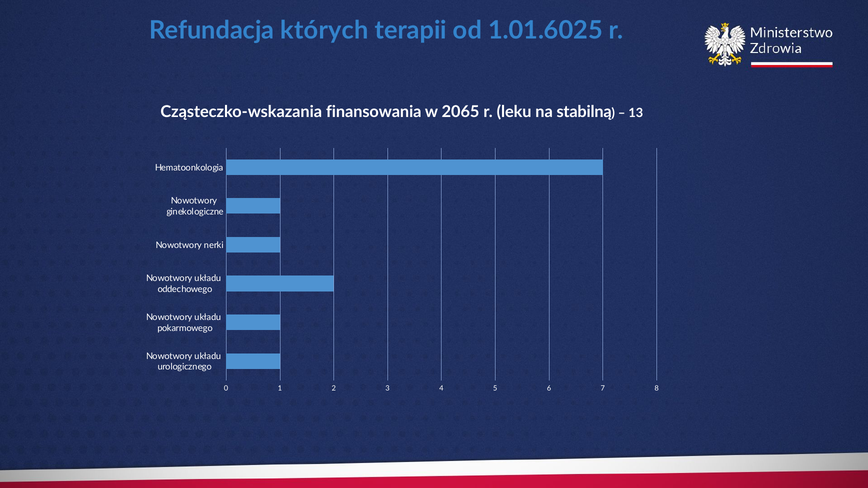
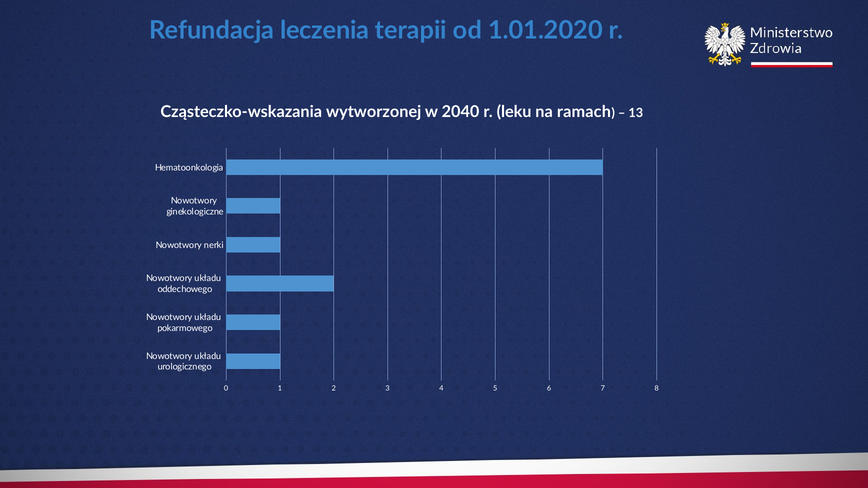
których: których -> leczenia
1.01.6025: 1.01.6025 -> 1.01.2020
finansowania: finansowania -> wytworzonej
2065: 2065 -> 2040
stabilną: stabilną -> ramach
